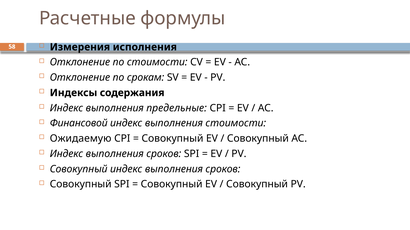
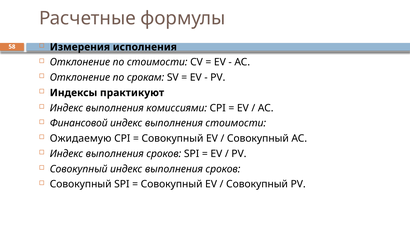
содержания: содержания -> практикуют
предельные: предельные -> комиссиями
